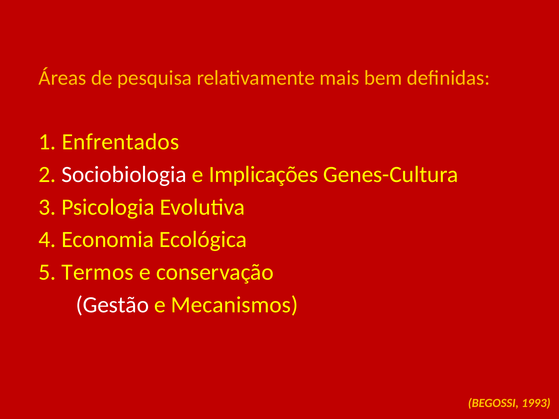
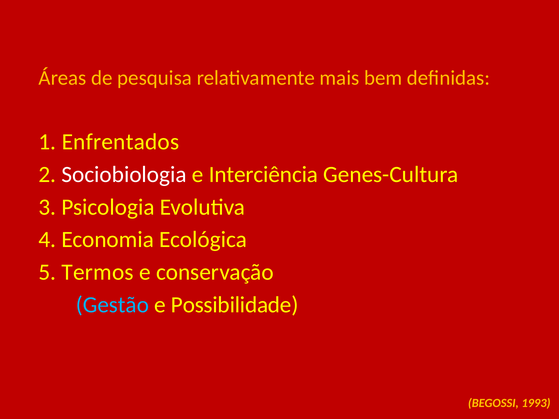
Implicações: Implicações -> Interciência
Gestão colour: white -> light blue
Mecanismos: Mecanismos -> Possibilidade
